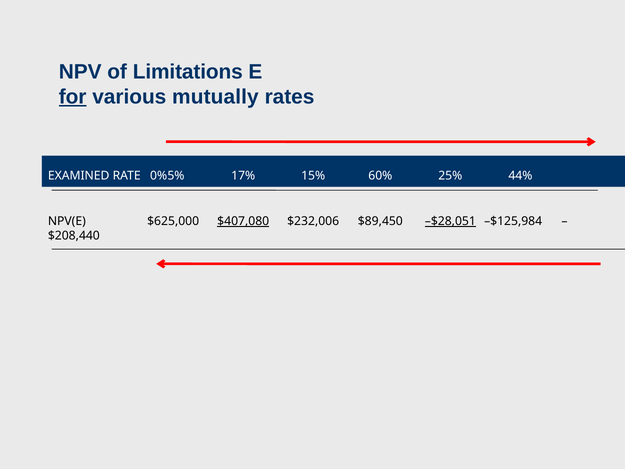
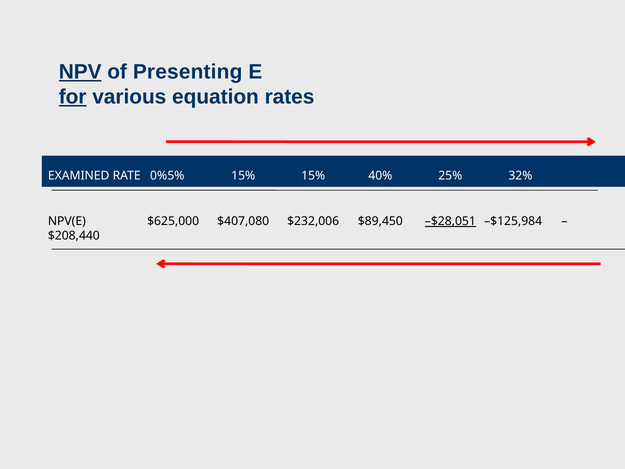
NPV underline: none -> present
Limitations: Limitations -> Presenting
mutually: mutually -> equation
17% at (243, 175): 17% -> 15%
60%: 60% -> 40%
44%: 44% -> 32%
$407,080 underline: present -> none
